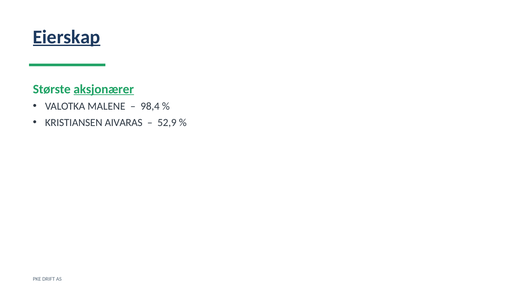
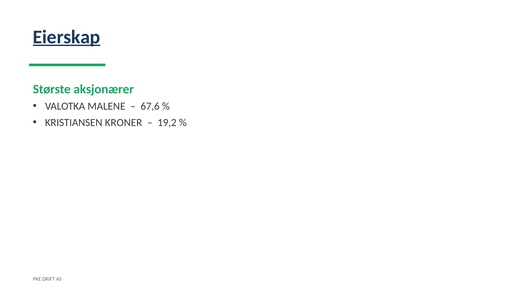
aksjonærer underline: present -> none
98,4: 98,4 -> 67,6
AIVARAS: AIVARAS -> KRONER
52,9: 52,9 -> 19,2
